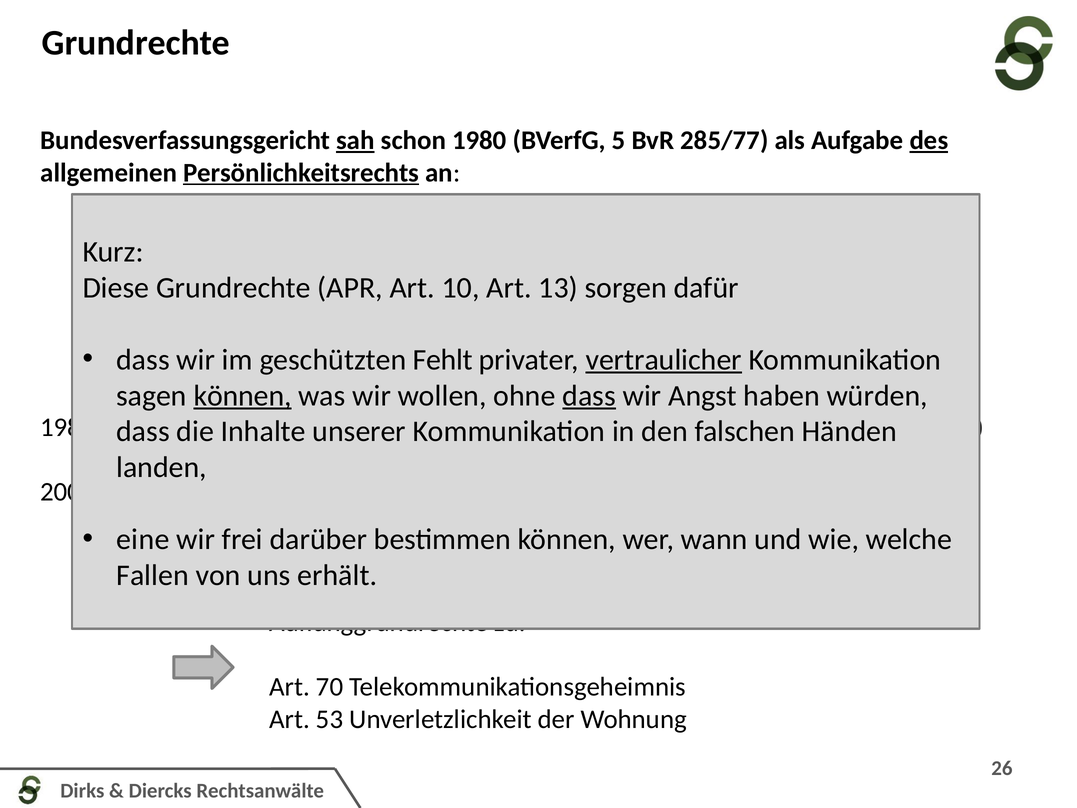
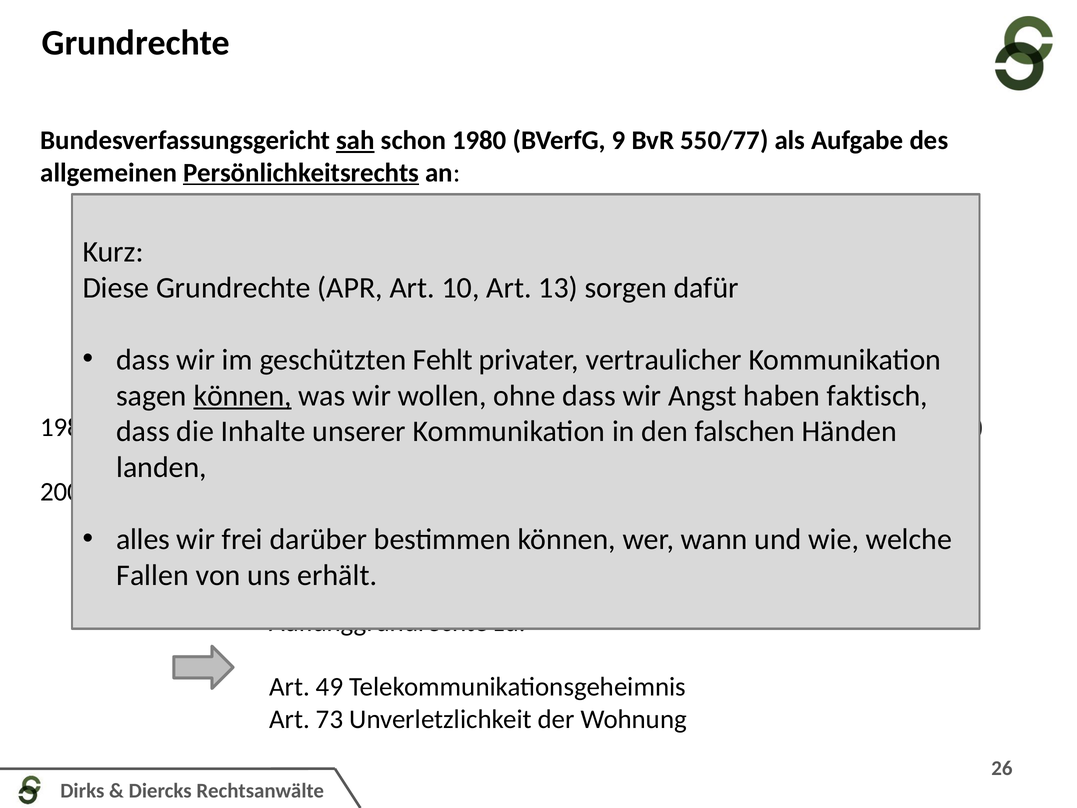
5: 5 -> 9
285/77: 285/77 -> 550/77
des underline: present -> none
vertraulicher underline: present -> none
dass at (589, 396) underline: present -> none
würden: würden -> faktisch
eine: eine -> alles
70: 70 -> 49
53: 53 -> 73
